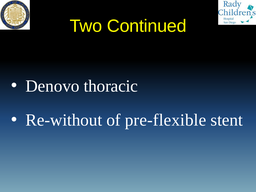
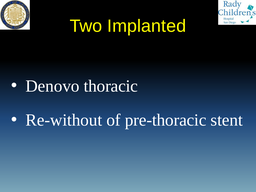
Continued: Continued -> Implanted
pre-flexible: pre-flexible -> pre-thoracic
